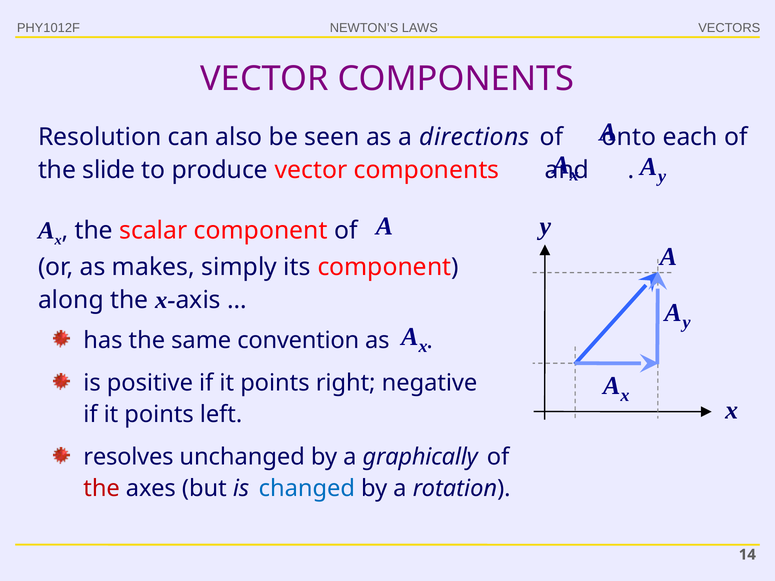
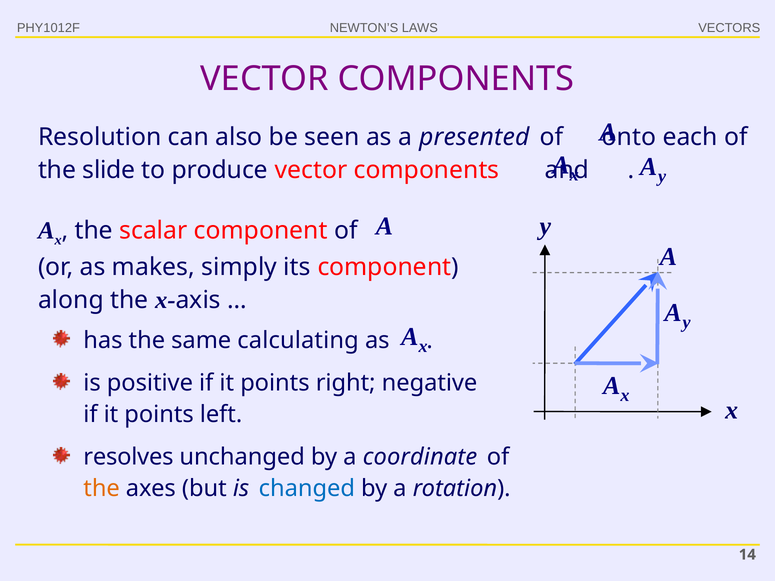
directions: directions -> presented
convention: convention -> calculating
graphically: graphically -> coordinate
the at (102, 488) colour: red -> orange
